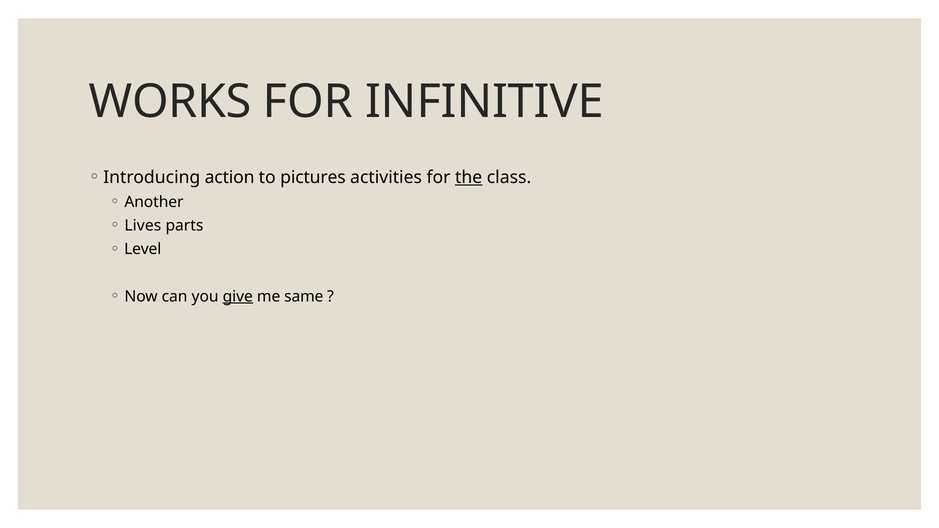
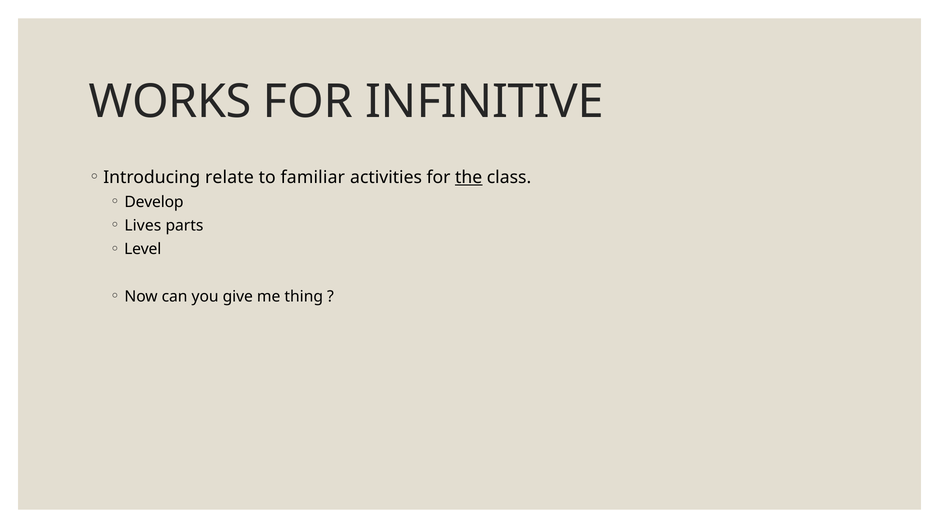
action: action -> relate
pictures: pictures -> familiar
Another: Another -> Develop
give underline: present -> none
same: same -> thing
